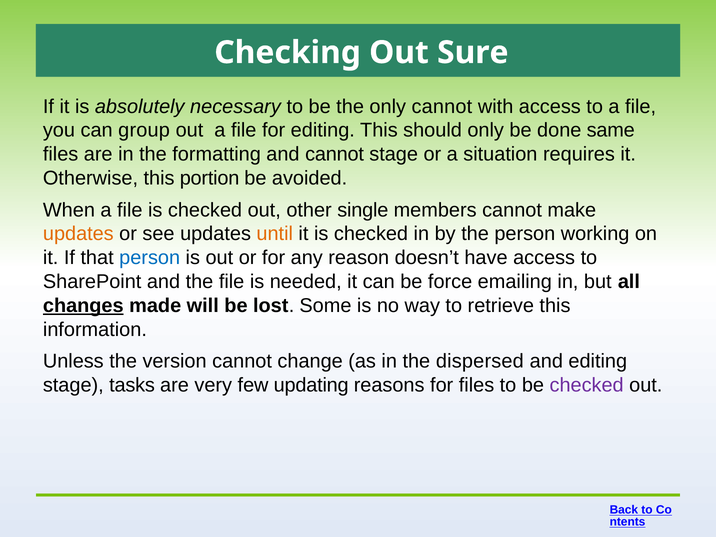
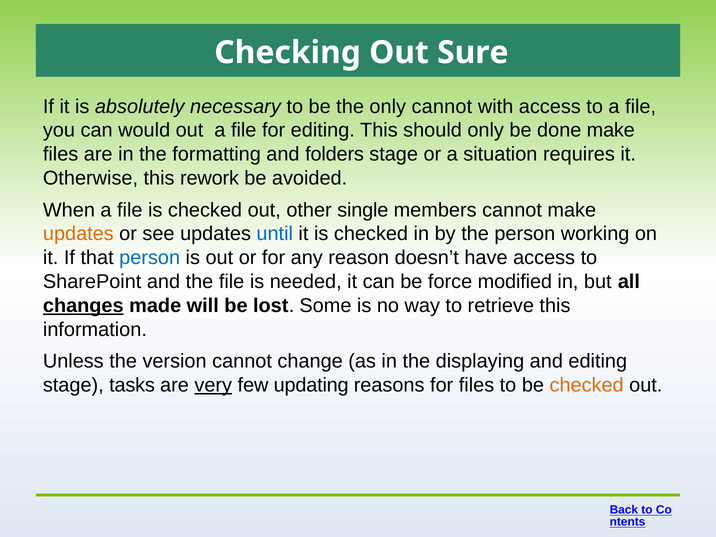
group: group -> would
done same: same -> make
and cannot: cannot -> folders
portion: portion -> rework
until colour: orange -> blue
emailing: emailing -> modified
dispersed: dispersed -> displaying
very underline: none -> present
checked at (587, 385) colour: purple -> orange
